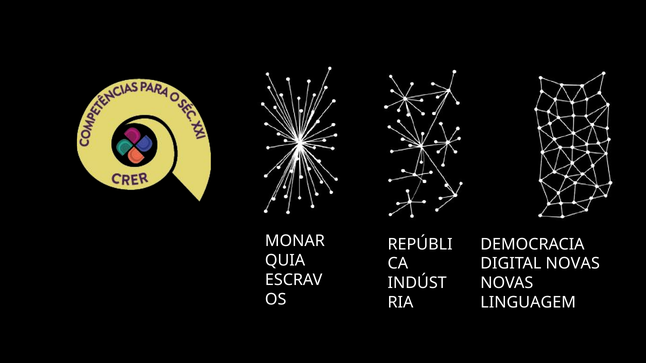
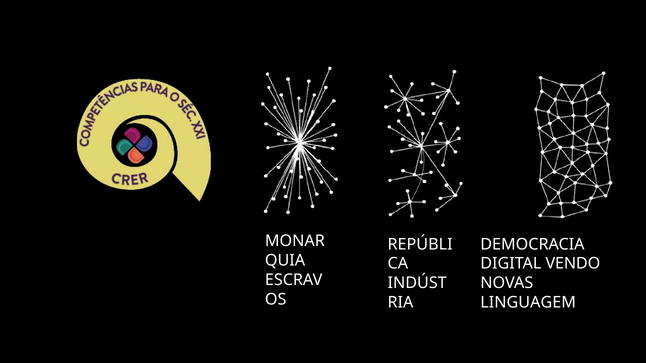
DIGITAL NOVAS: NOVAS -> VENDO
